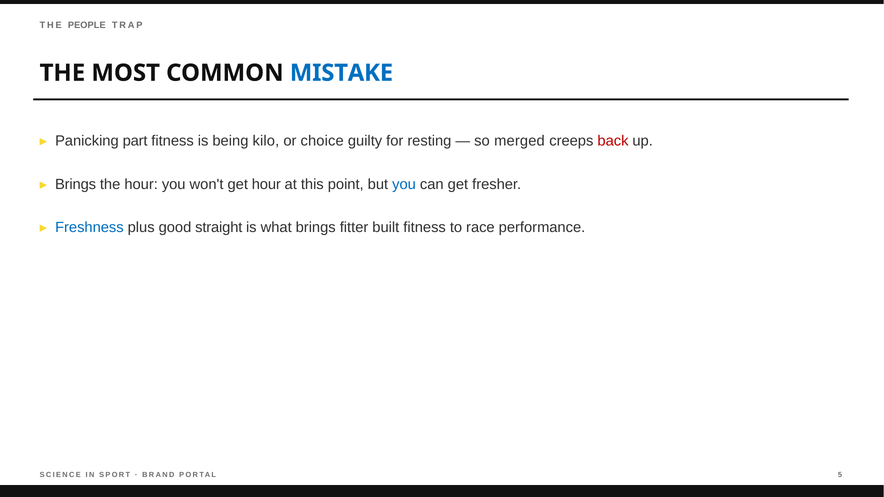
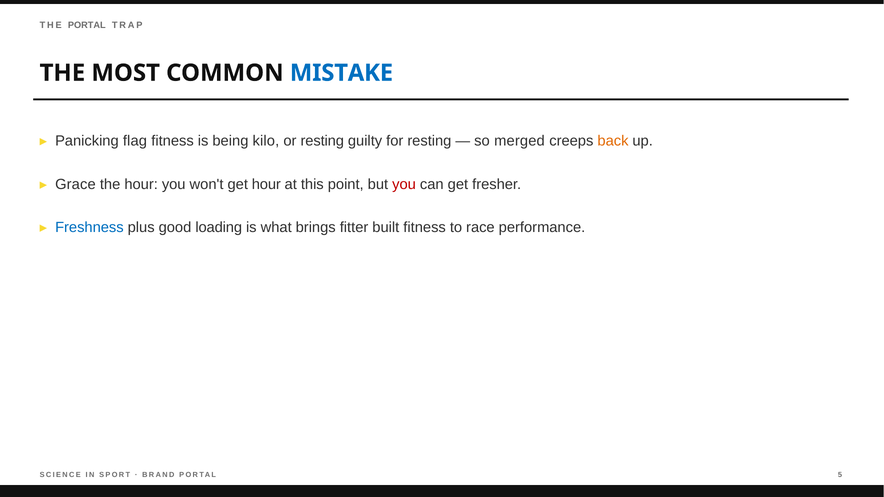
THE PEOPLE: PEOPLE -> PORTAL
part: part -> flag
or choice: choice -> resting
back colour: red -> orange
Brings at (76, 184): Brings -> Grace
you at (404, 184) colour: blue -> red
straight: straight -> loading
